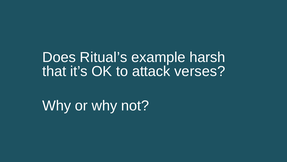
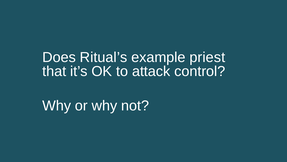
harsh: harsh -> priest
verses: verses -> control
